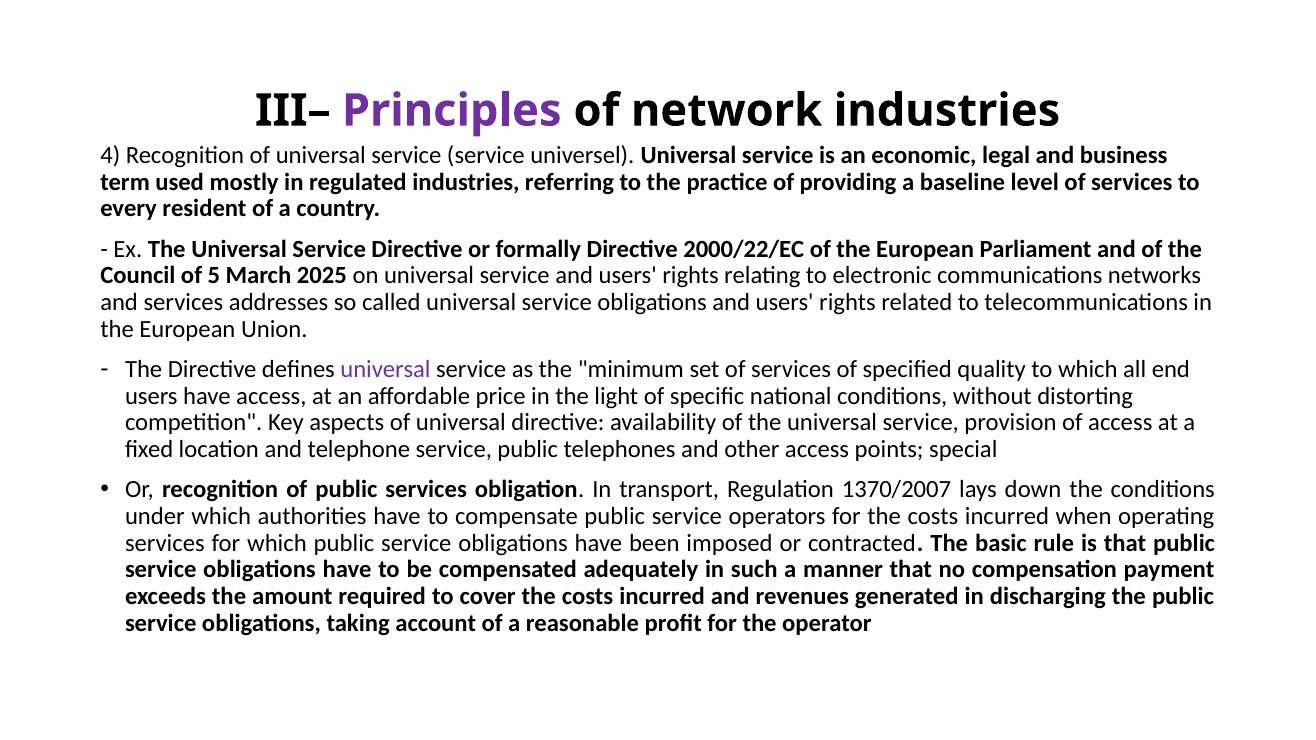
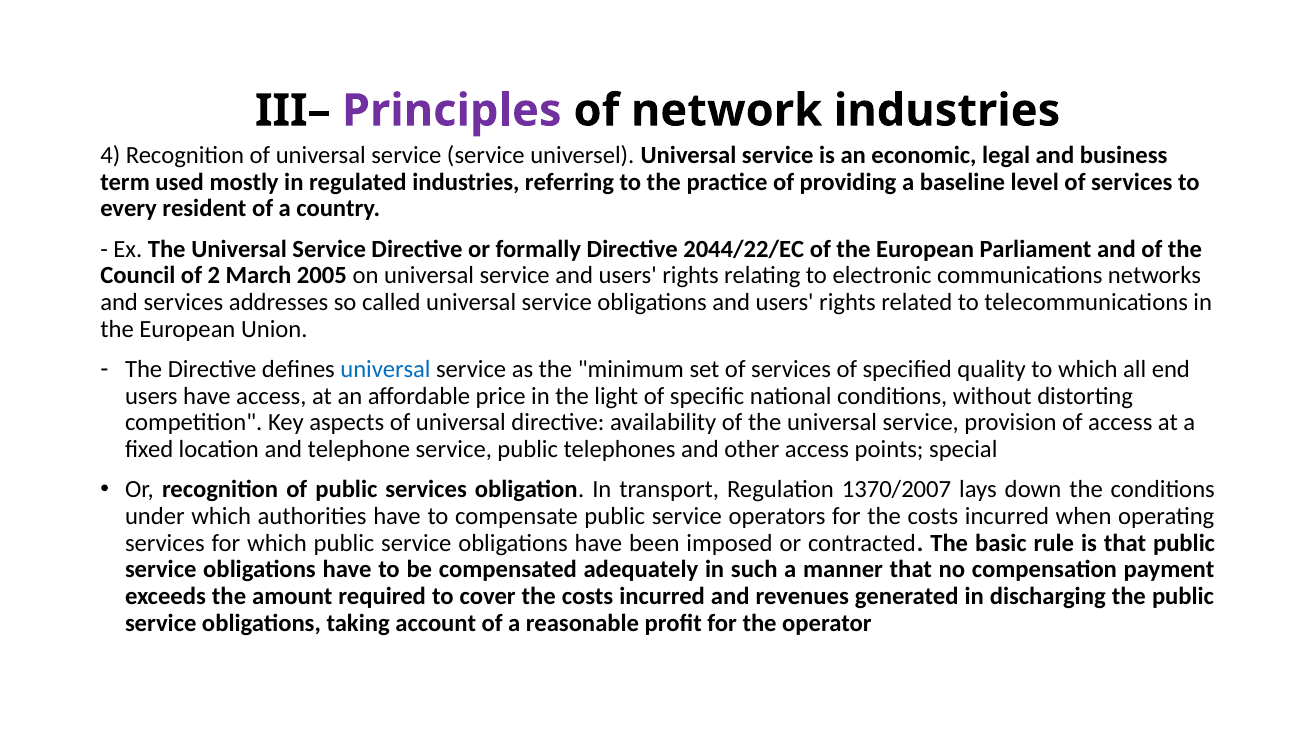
2000/22/EC: 2000/22/EC -> 2044/22/EC
5: 5 -> 2
2025: 2025 -> 2005
universal at (386, 370) colour: purple -> blue
